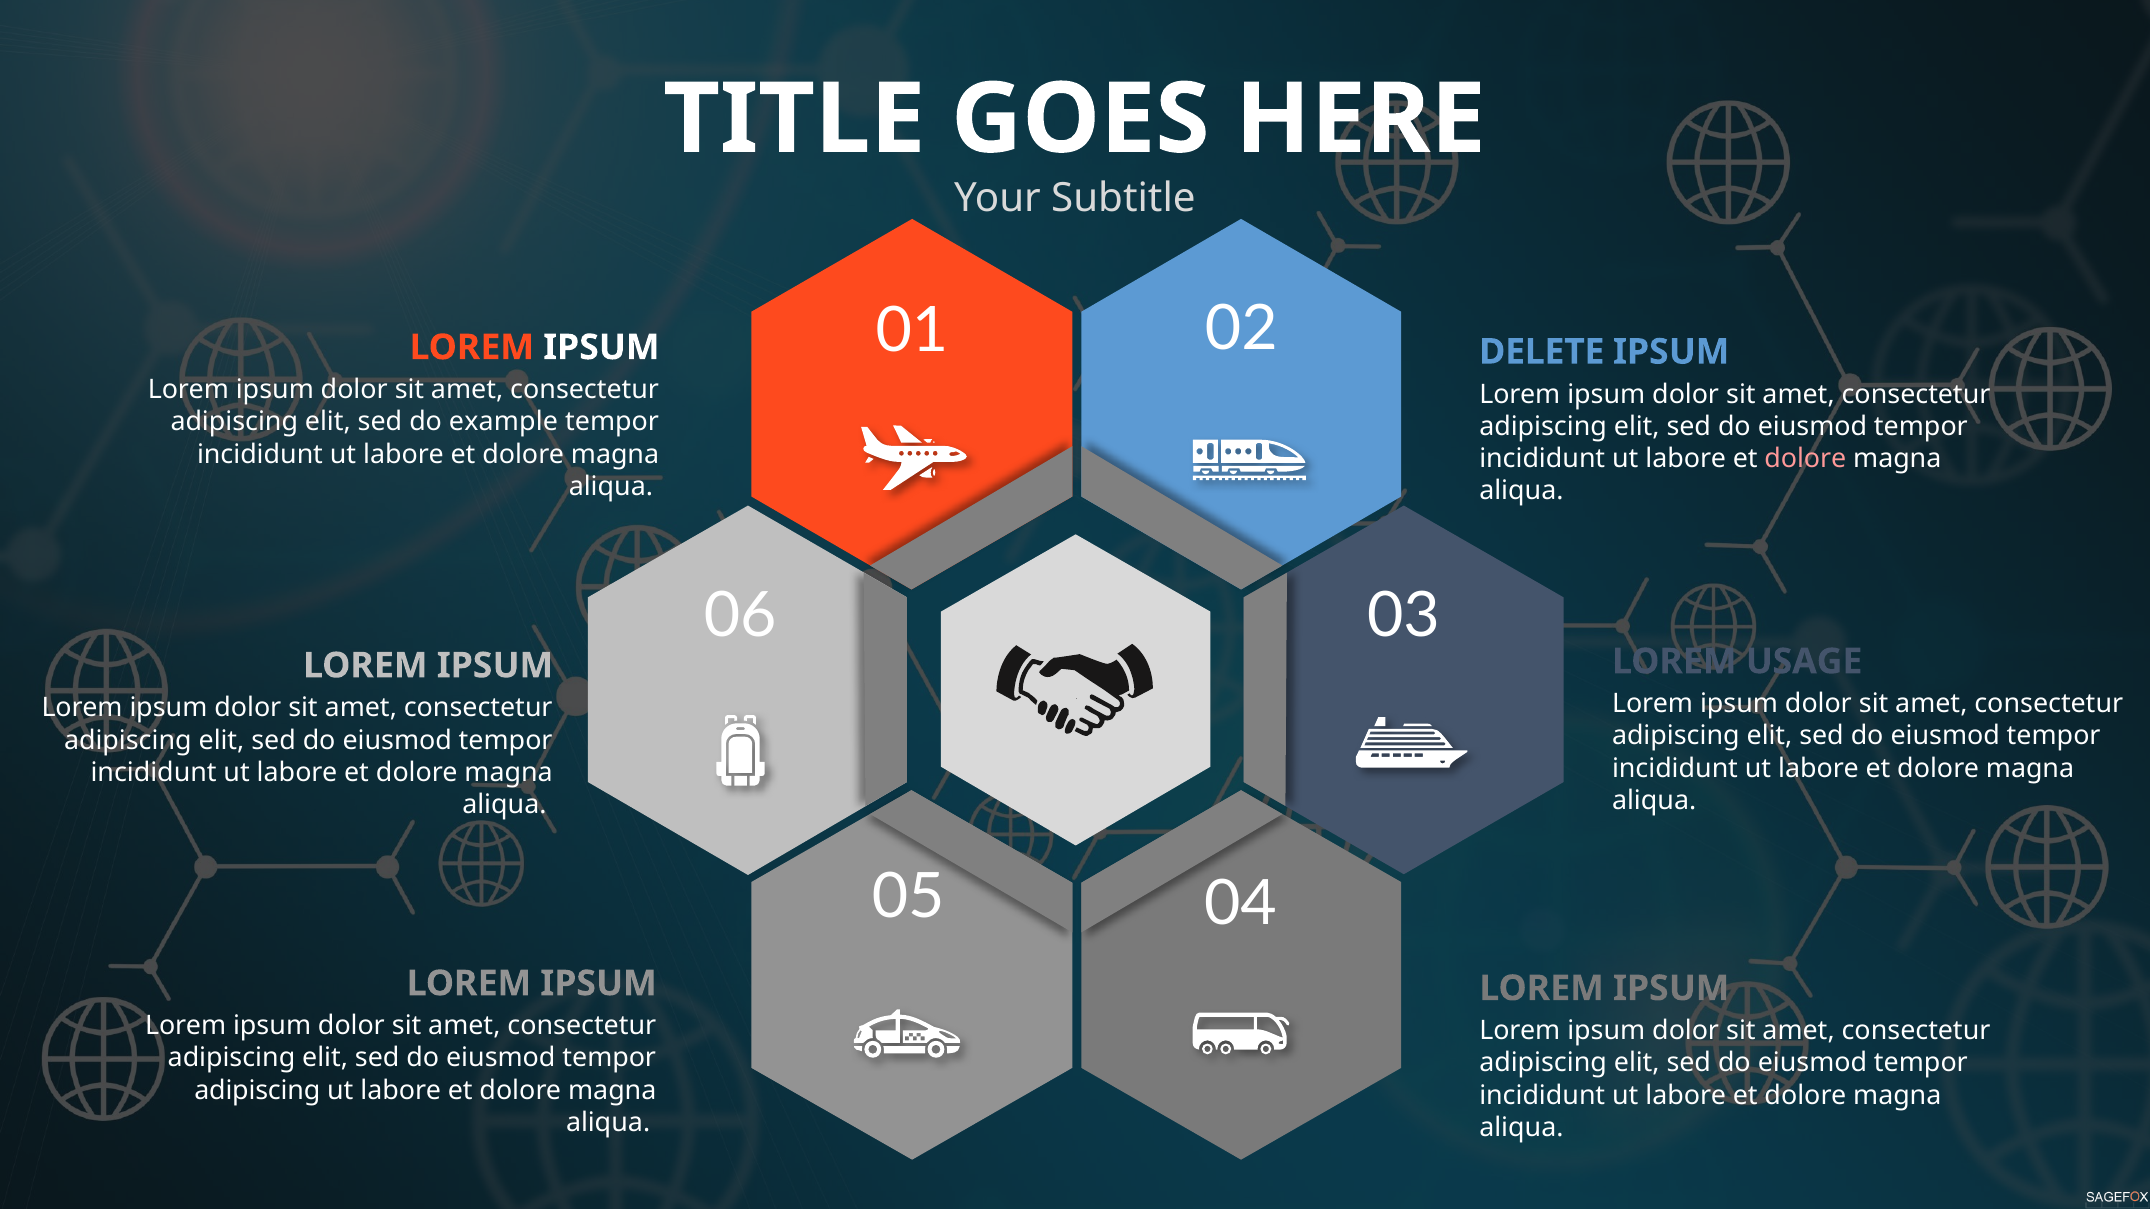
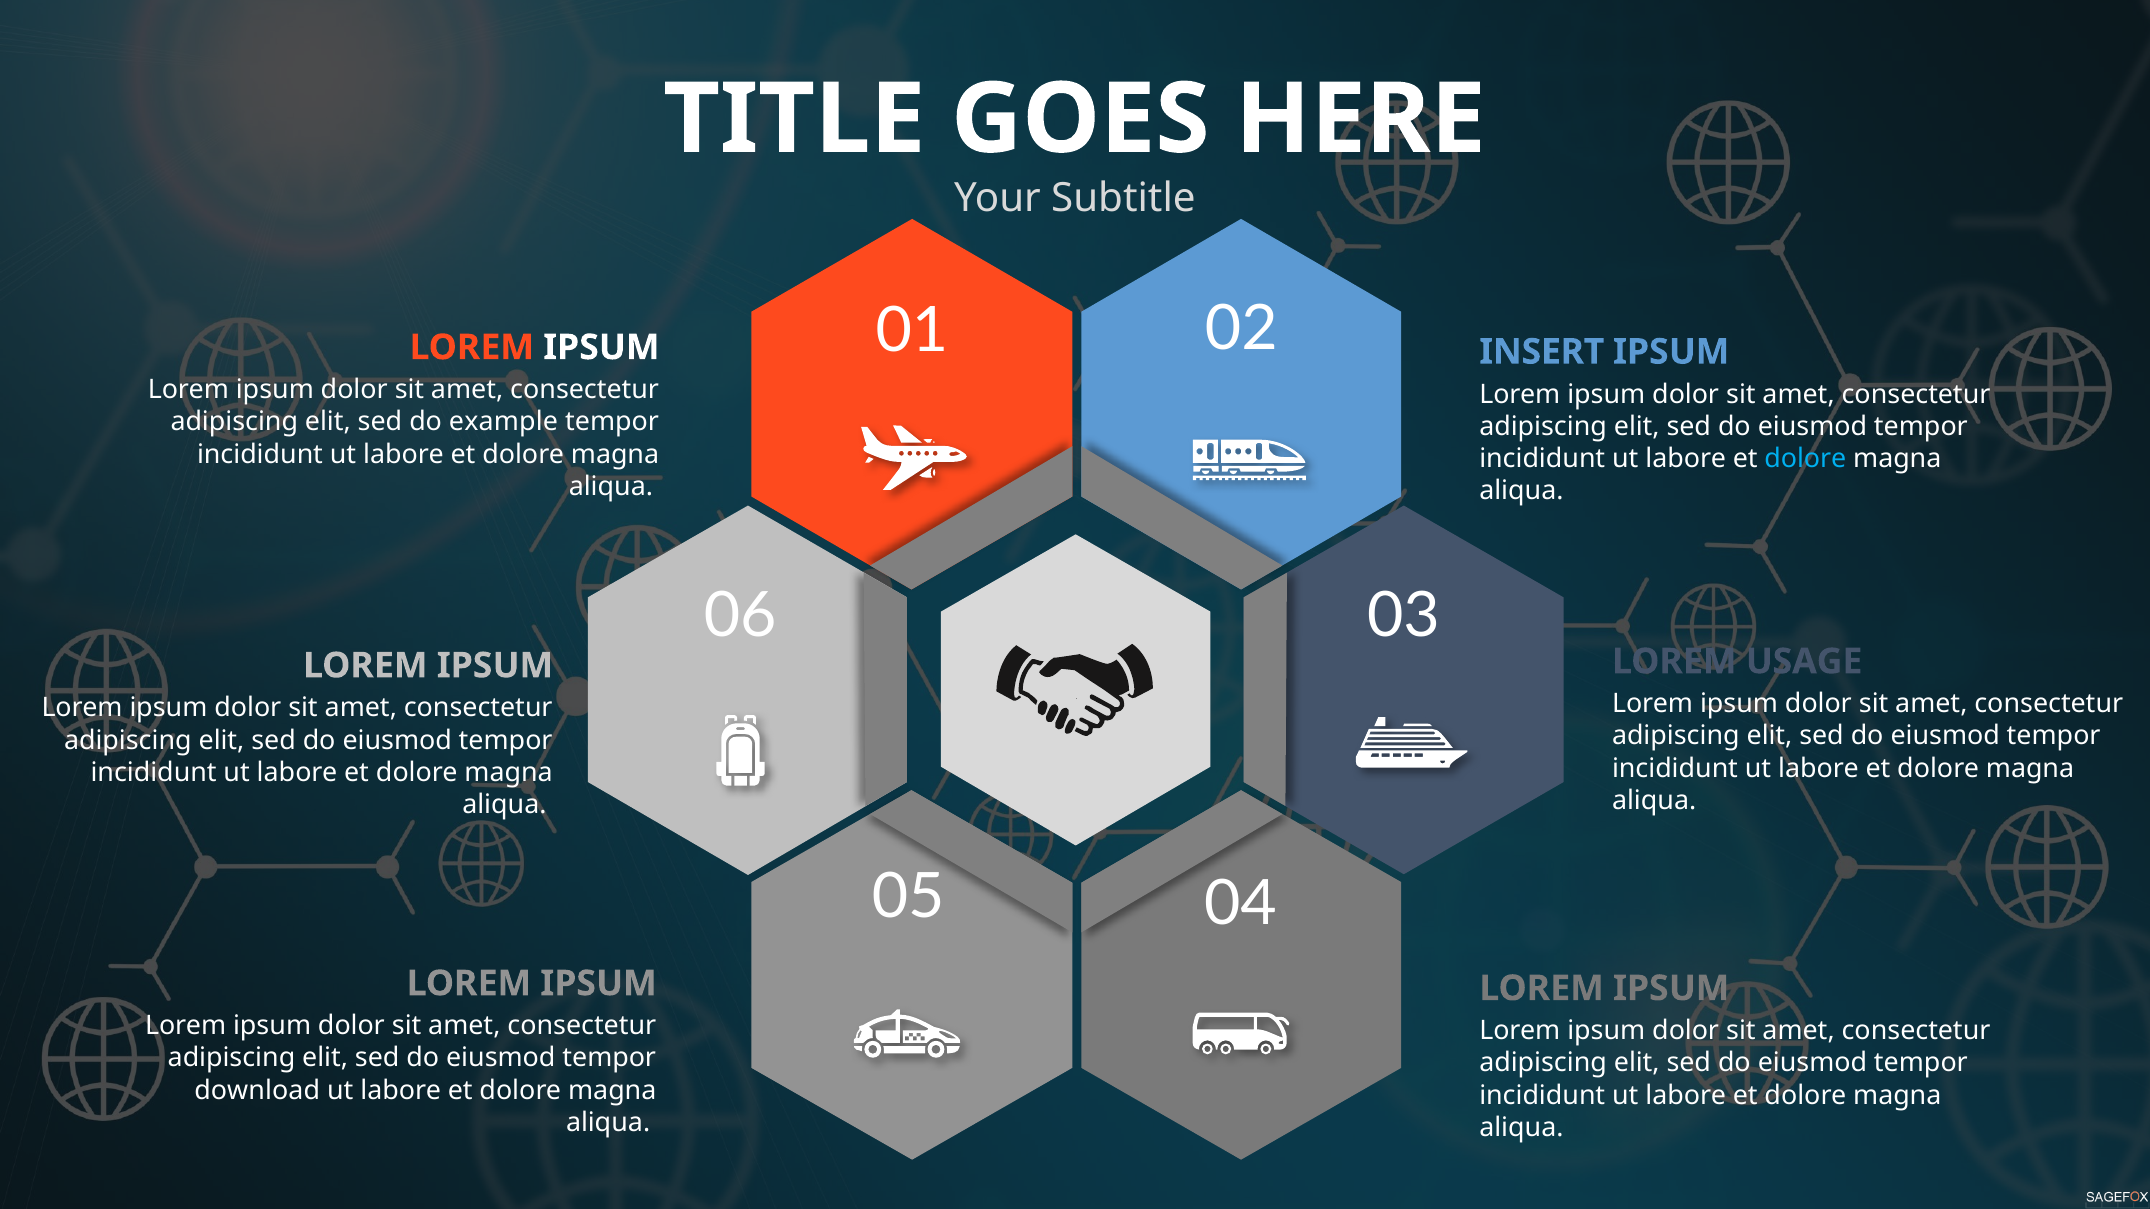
DELETE: DELETE -> INSERT
dolore at (1805, 459) colour: pink -> light blue
adipiscing at (257, 1091): adipiscing -> download
